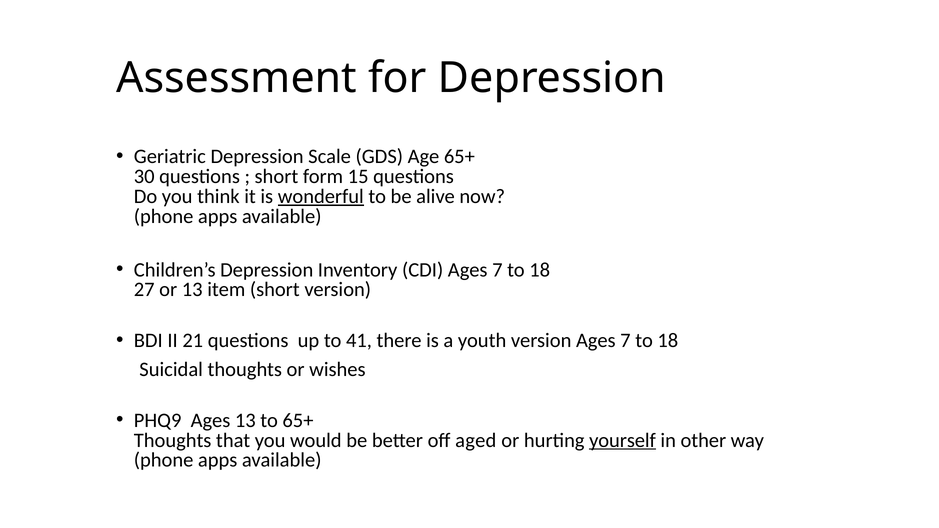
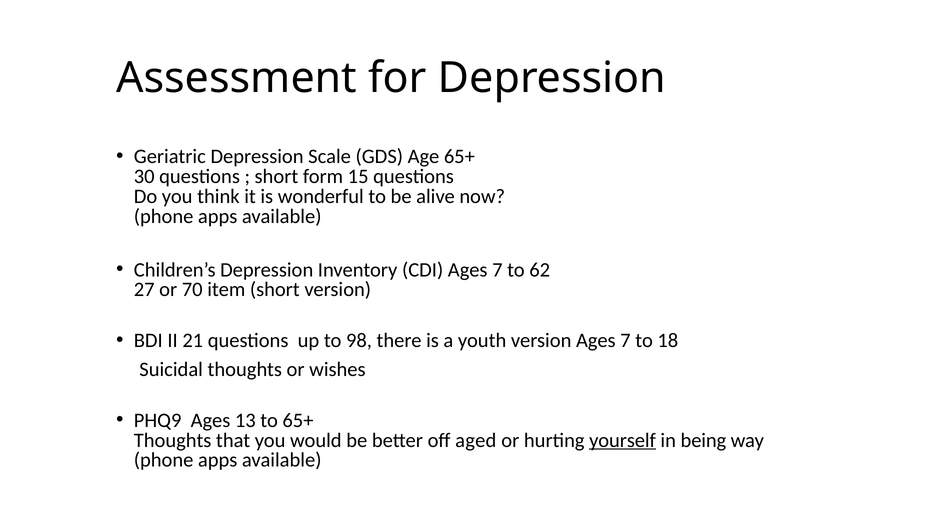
wonderful underline: present -> none
18 at (540, 270): 18 -> 62
or 13: 13 -> 70
41: 41 -> 98
other: other -> being
